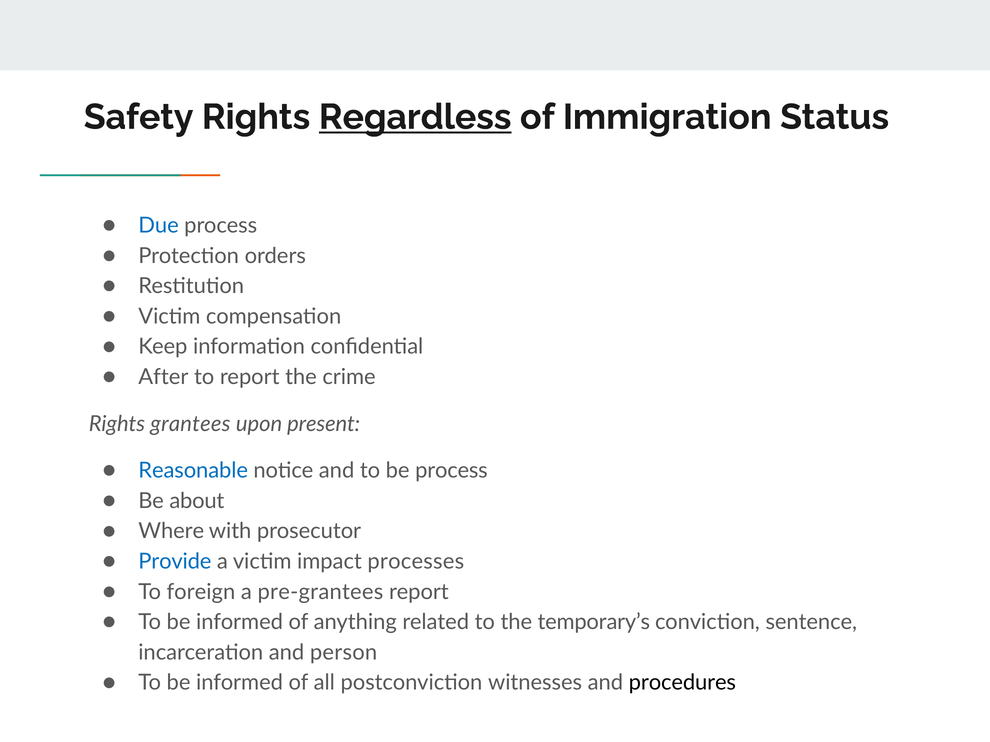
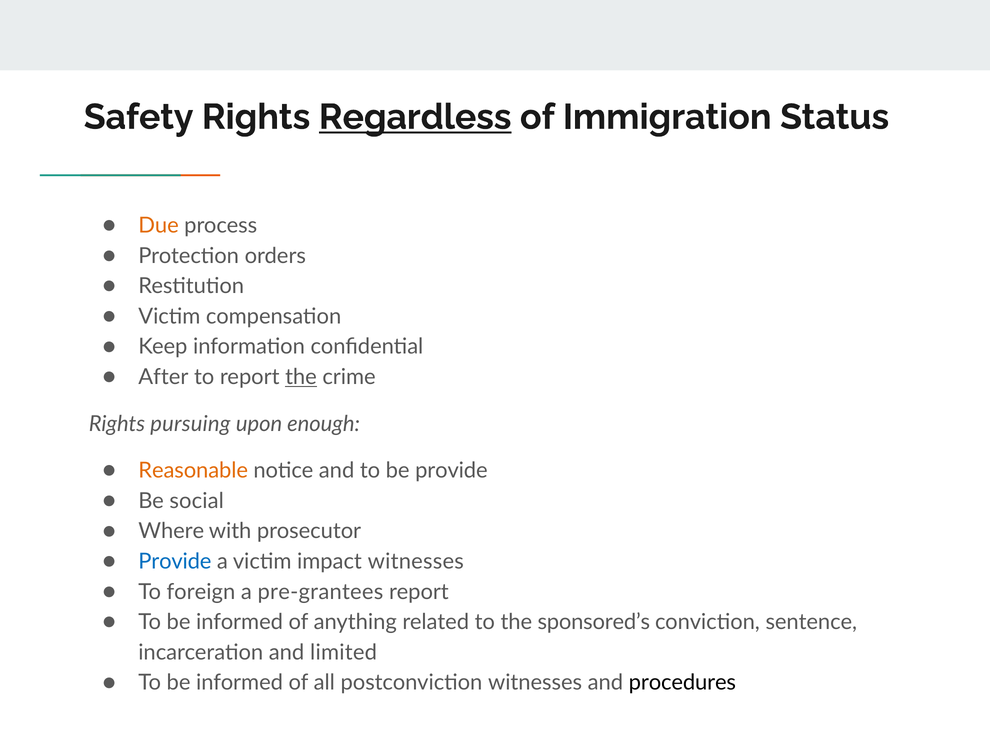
Due colour: blue -> orange
the at (301, 377) underline: none -> present
grantees: grantees -> pursuing
present: present -> enough
Reasonable colour: blue -> orange
be process: process -> provide
about: about -> social
impact processes: processes -> witnesses
temporary’s: temporary’s -> sponsored’s
person: person -> limited
